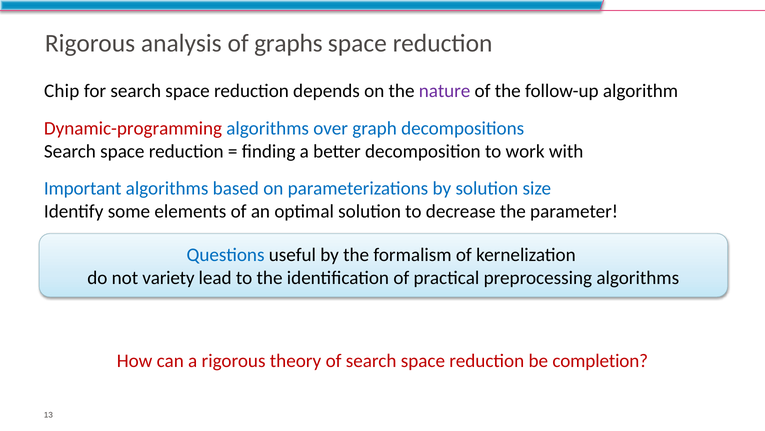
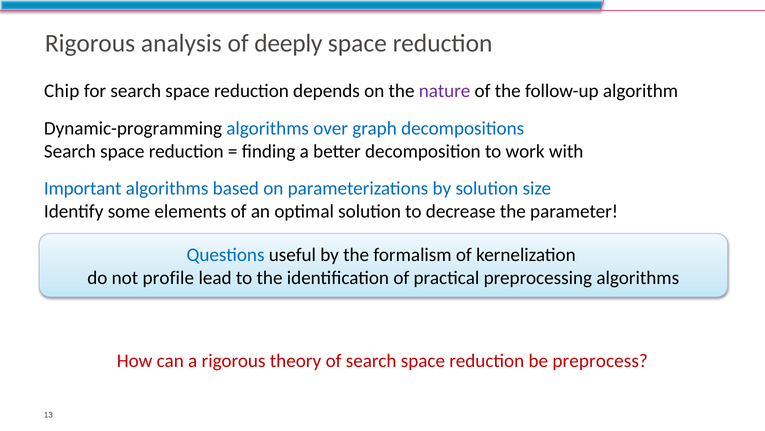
graphs: graphs -> deeply
Dynamic-programming colour: red -> black
variety: variety -> profile
completion: completion -> preprocess
